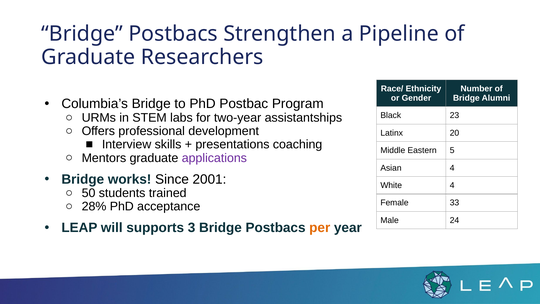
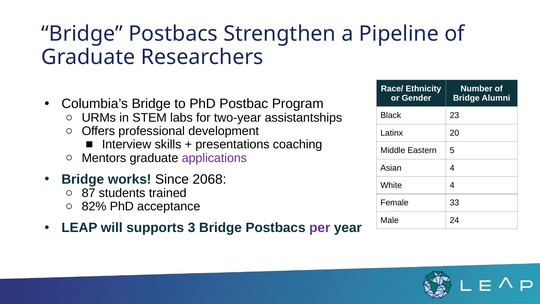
2001: 2001 -> 2068
50: 50 -> 87
28%: 28% -> 82%
per colour: orange -> purple
